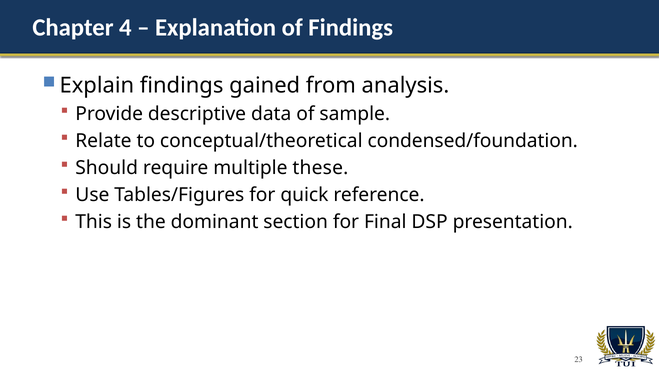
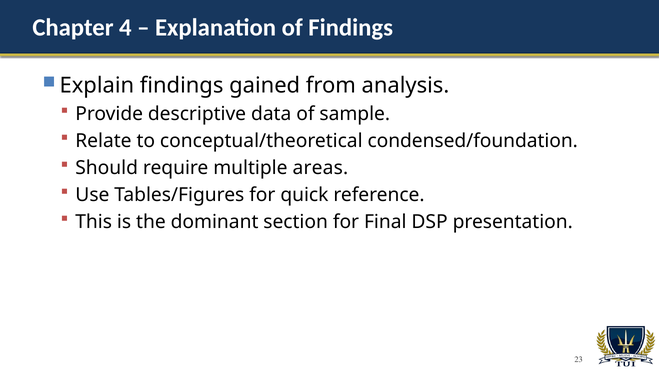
these: these -> areas
